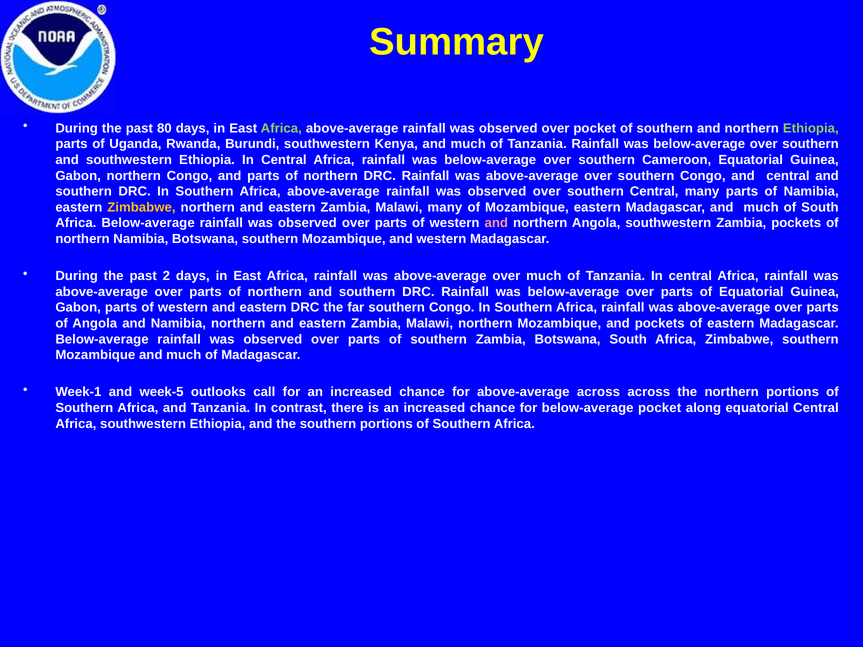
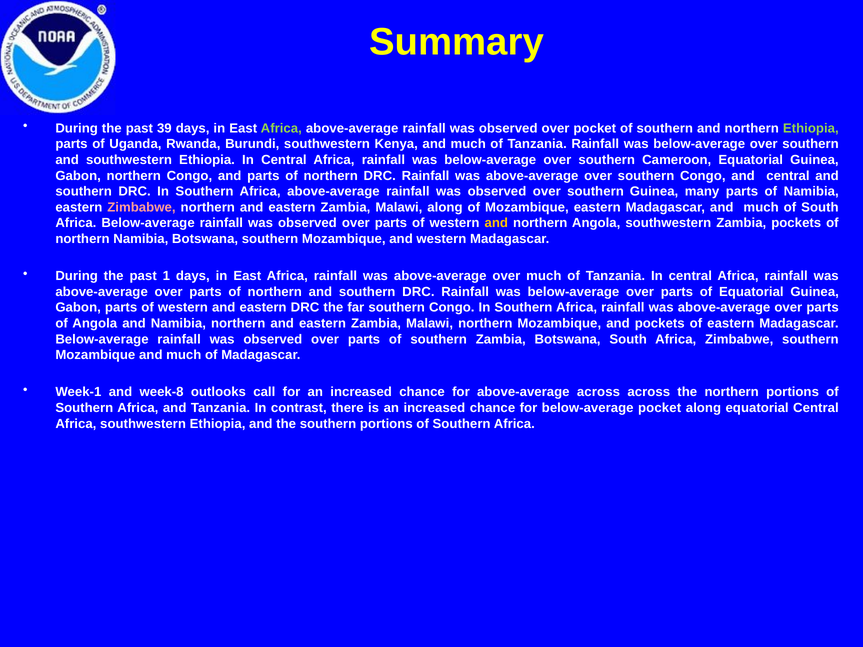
80: 80 -> 39
southern Central: Central -> Guinea
Zimbabwe at (141, 207) colour: yellow -> pink
Malawi many: many -> along
and at (496, 223) colour: pink -> yellow
2: 2 -> 1
week-5: week-5 -> week-8
